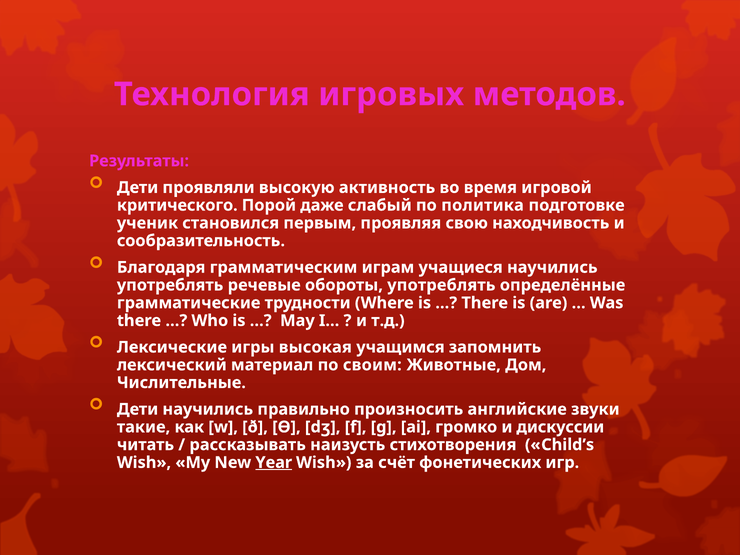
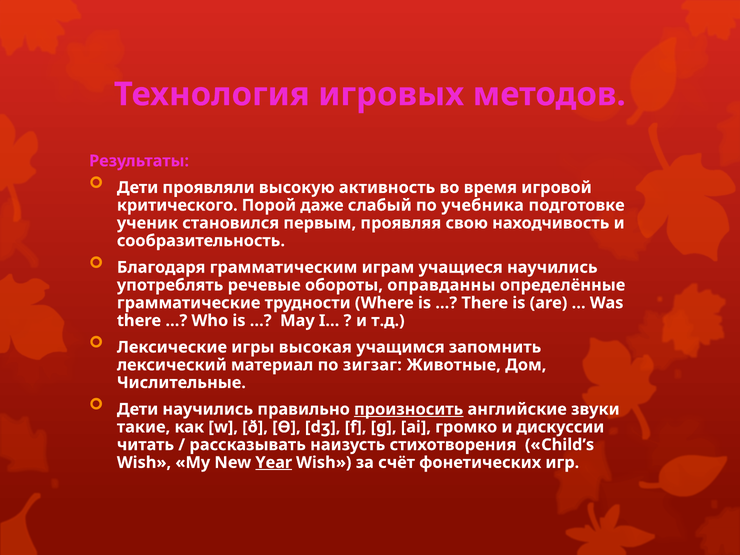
политика: политика -> учебника
обороты употреблять: употреблять -> оправданны
своим: своим -> зигзаг
произносить underline: none -> present
